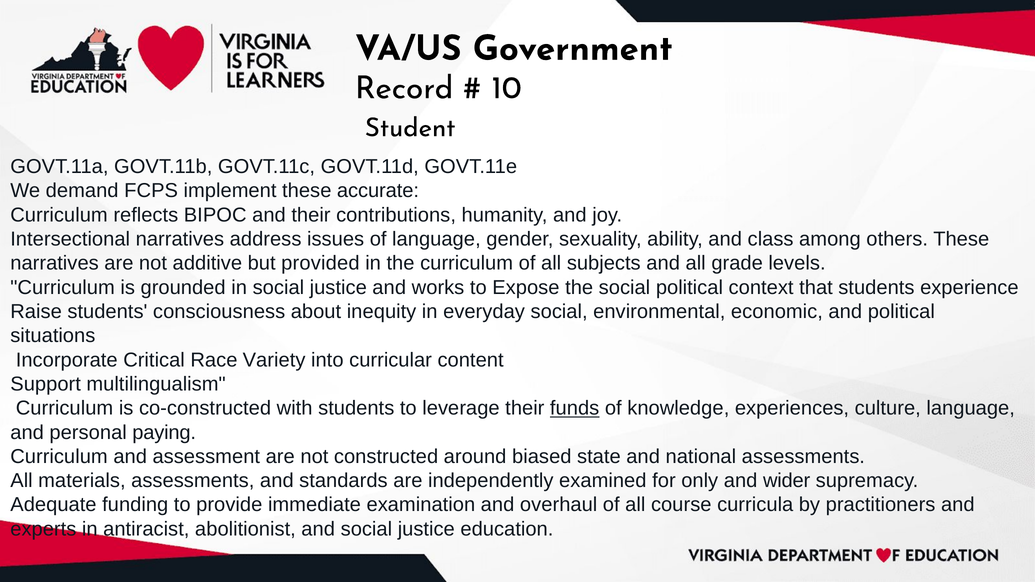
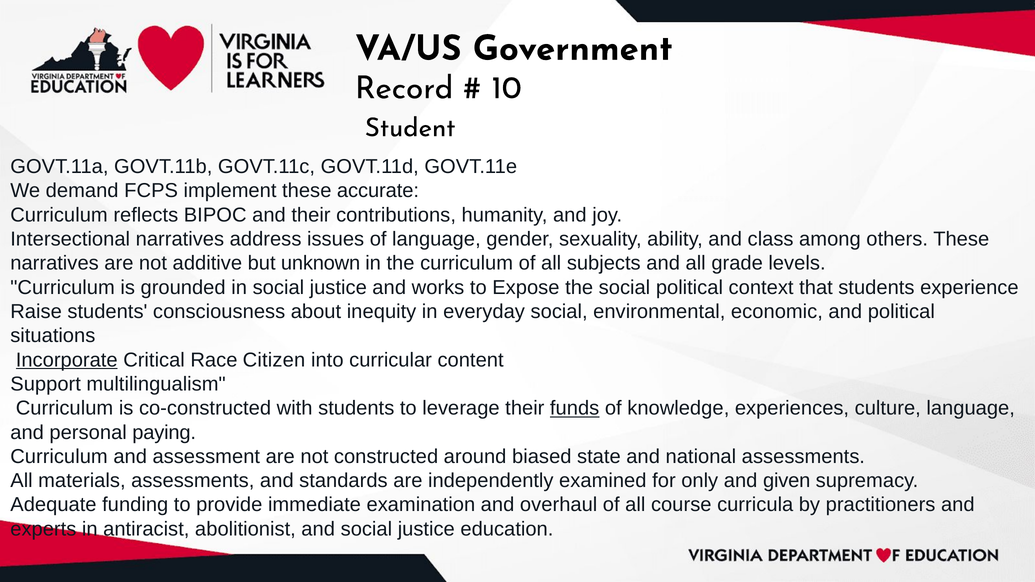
provided: provided -> unknown
Incorporate underline: none -> present
Variety: Variety -> Citizen
wider: wider -> given
